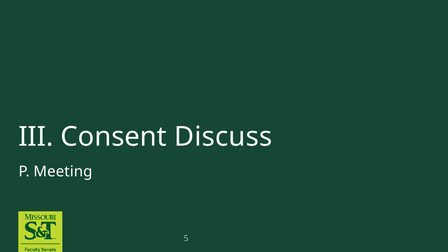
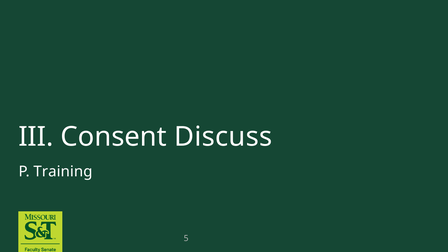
Meeting: Meeting -> Training
